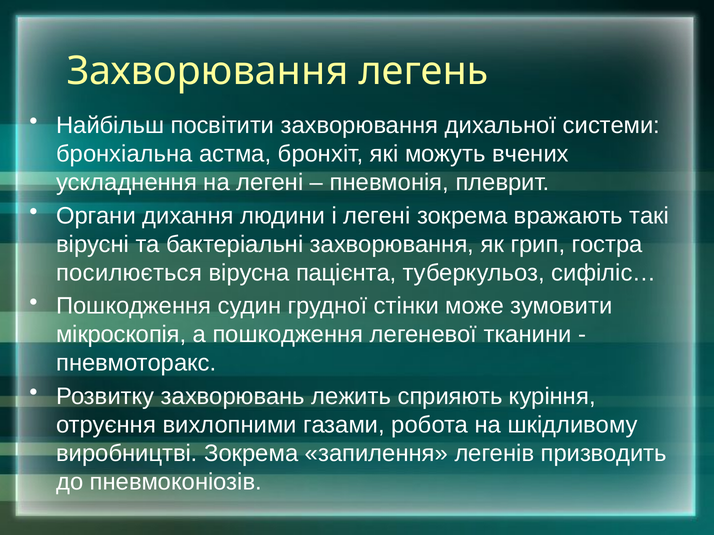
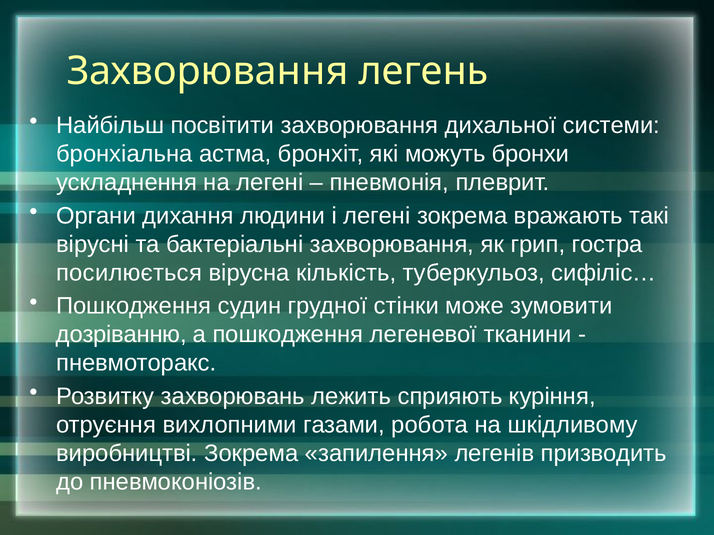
вчених: вчених -> бронхи
пацієнта: пацієнта -> кількість
мікроскопія: мікроскопія -> дозріванню
